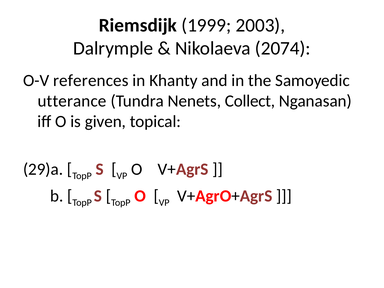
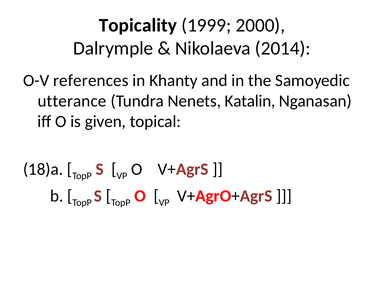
Riemsdijk: Riemsdijk -> Topicality
2003: 2003 -> 2000
2074: 2074 -> 2014
Collect: Collect -> Katalin
29)a: 29)a -> 18)a
